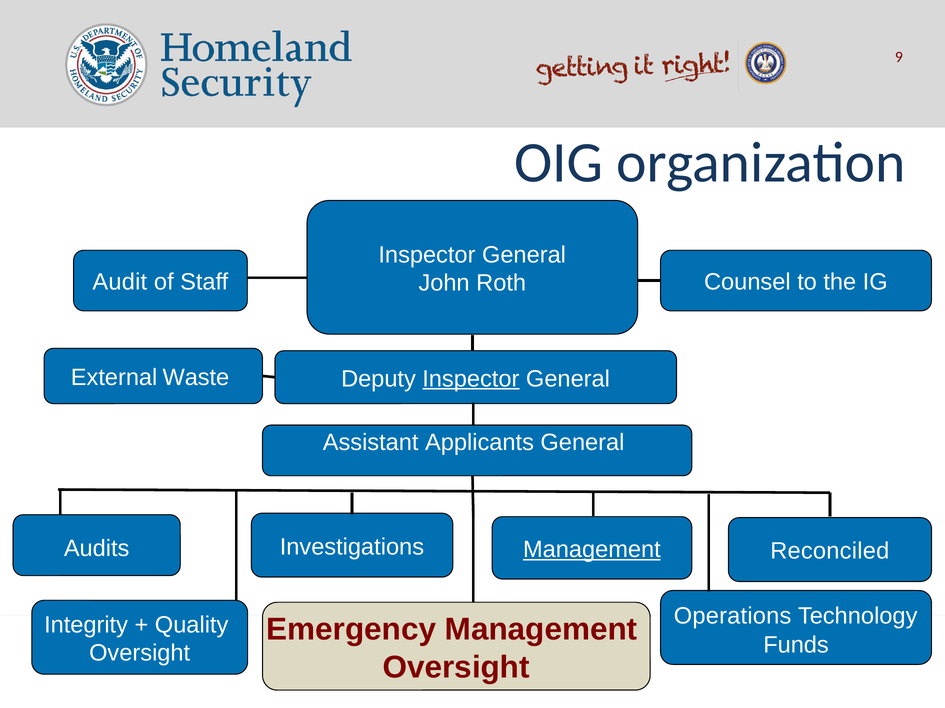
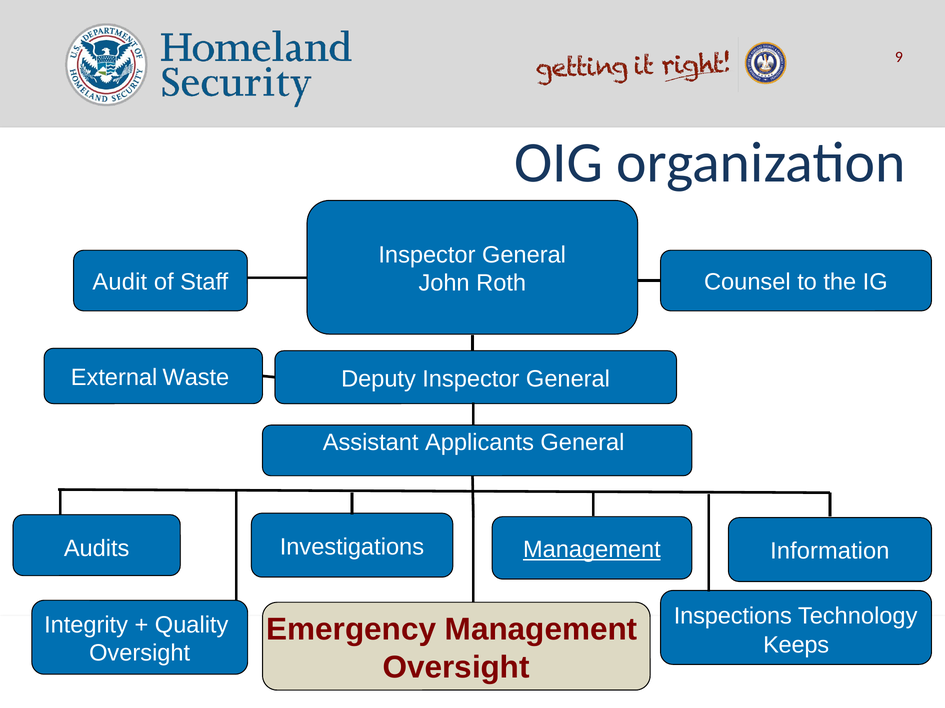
Inspector at (471, 379) underline: present -> none
Reconciled: Reconciled -> Information
Operations: Operations -> Inspections
Funds: Funds -> Keeps
